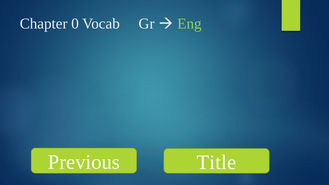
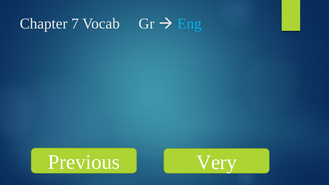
0: 0 -> 7
Eng colour: light green -> light blue
Title: Title -> Very
